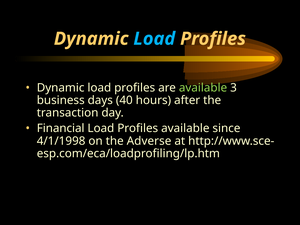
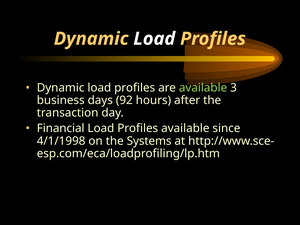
Load at (154, 39) colour: light blue -> white
40: 40 -> 92
Adverse: Adverse -> Systems
